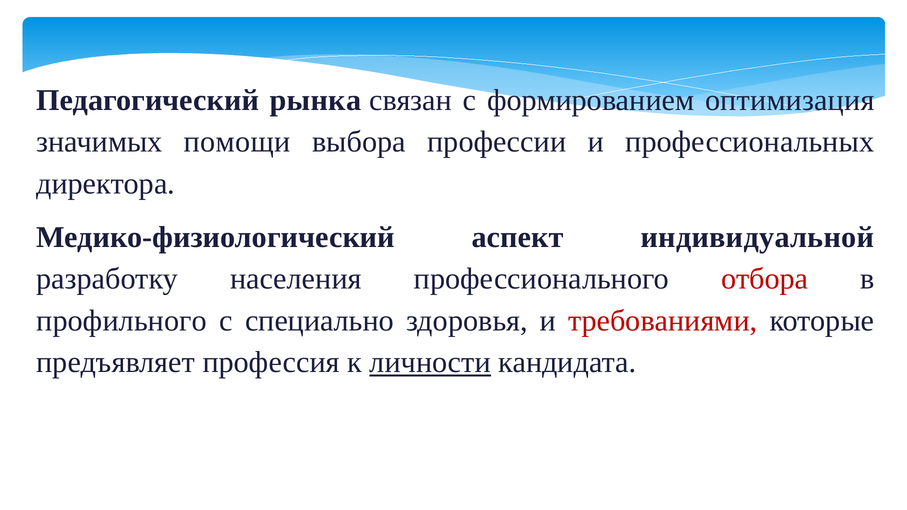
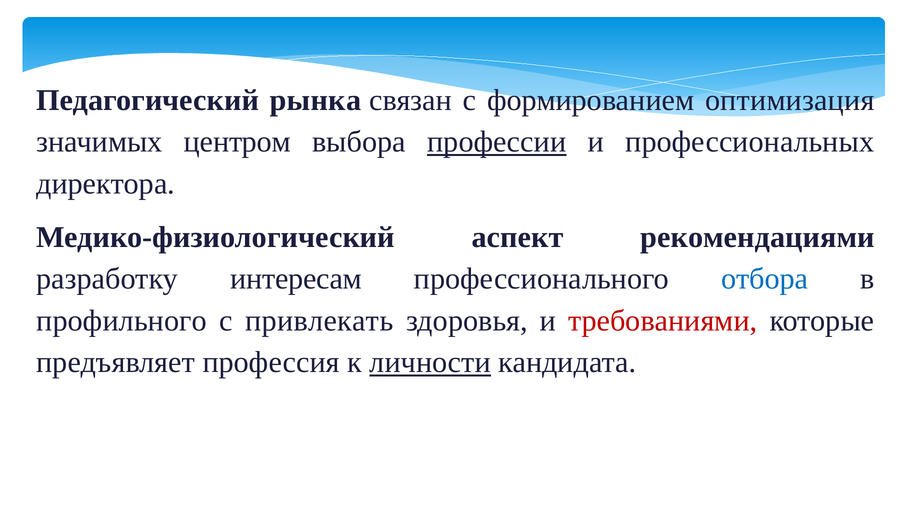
помощи: помощи -> центром
профессии underline: none -> present
индивидуальной: индивидуальной -> рекомендациями
населения: населения -> интересам
отбора colour: red -> blue
специально: специально -> привлекать
